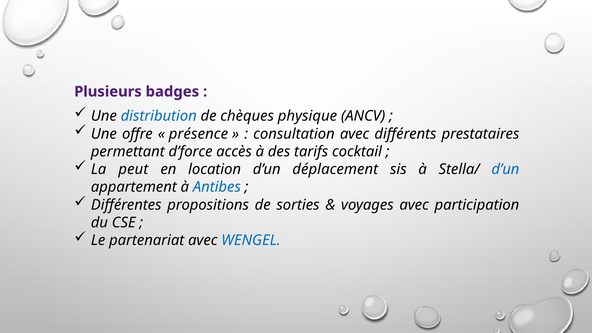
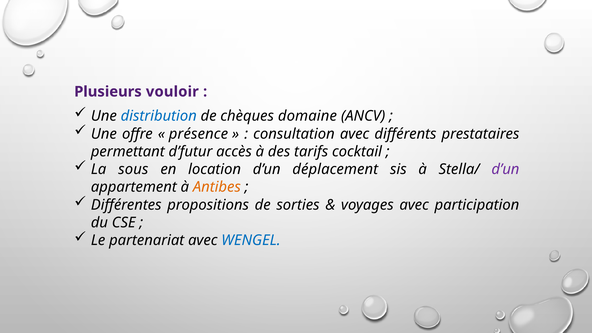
badges: badges -> vouloir
physique: physique -> domaine
d’force: d’force -> d’futur
peut: peut -> sous
d’un at (505, 169) colour: blue -> purple
Antibes colour: blue -> orange
